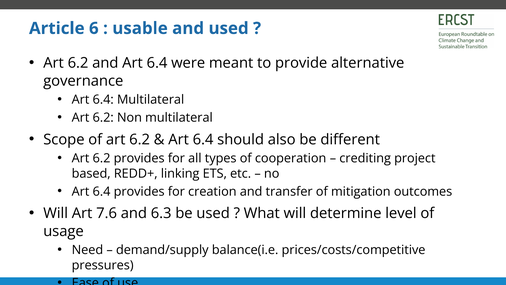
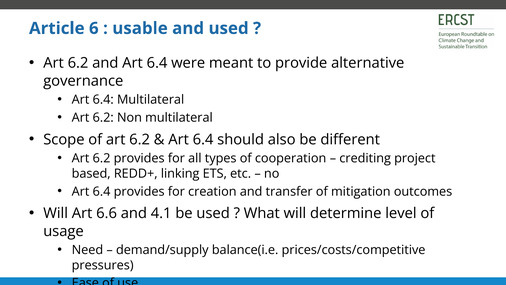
7.6: 7.6 -> 6.6
6.3: 6.3 -> 4.1
